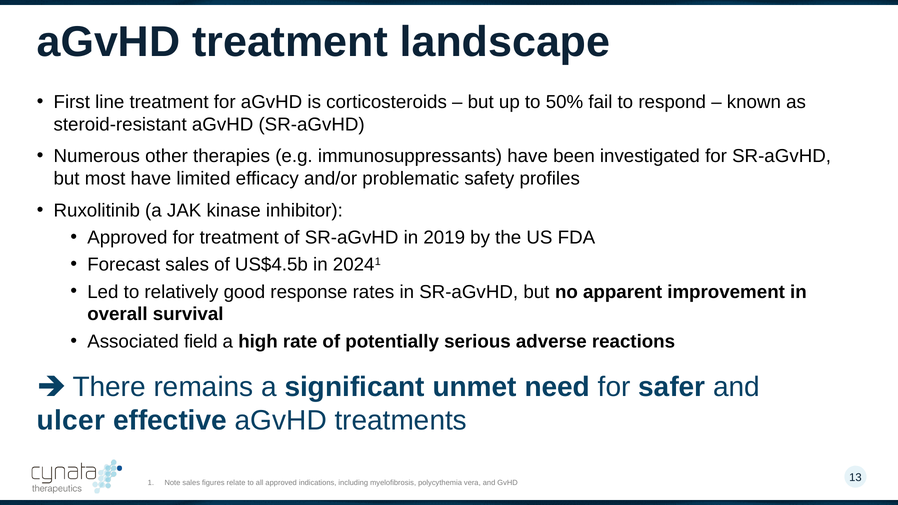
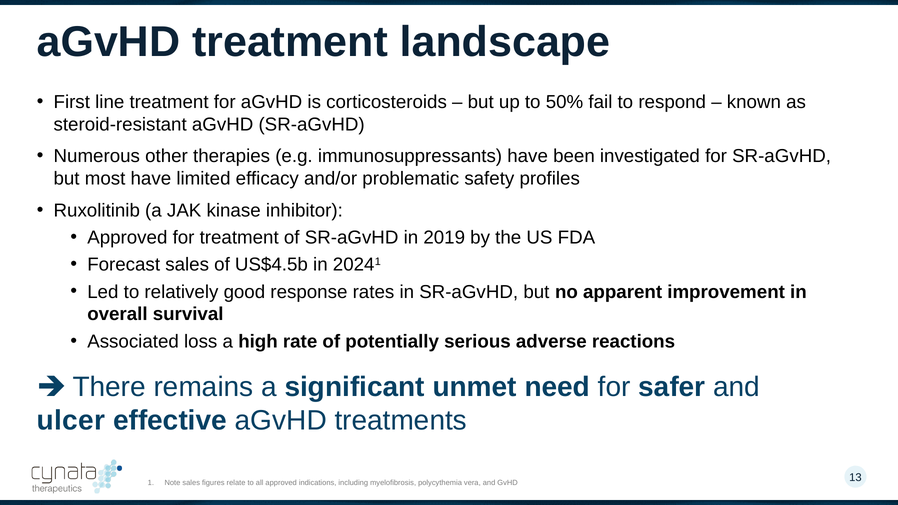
field: field -> loss
